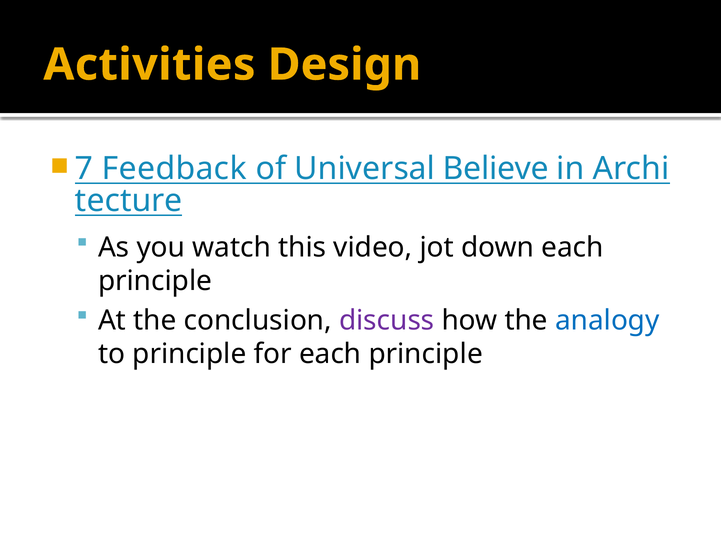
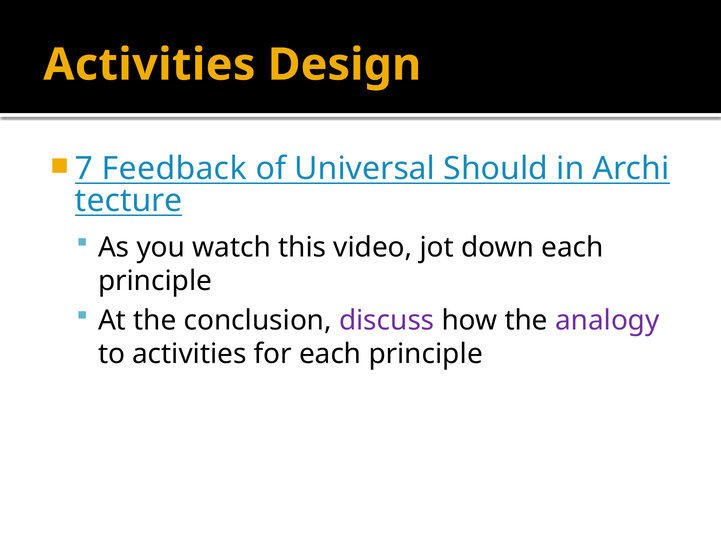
Believe: Believe -> Should
analogy colour: blue -> purple
to principle: principle -> activities
